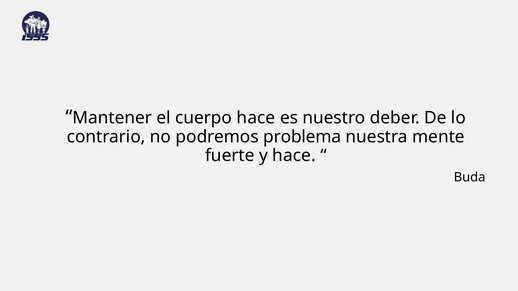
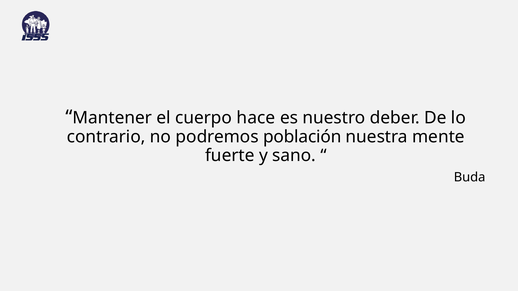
problema: problema -> población
y hace: hace -> sano
